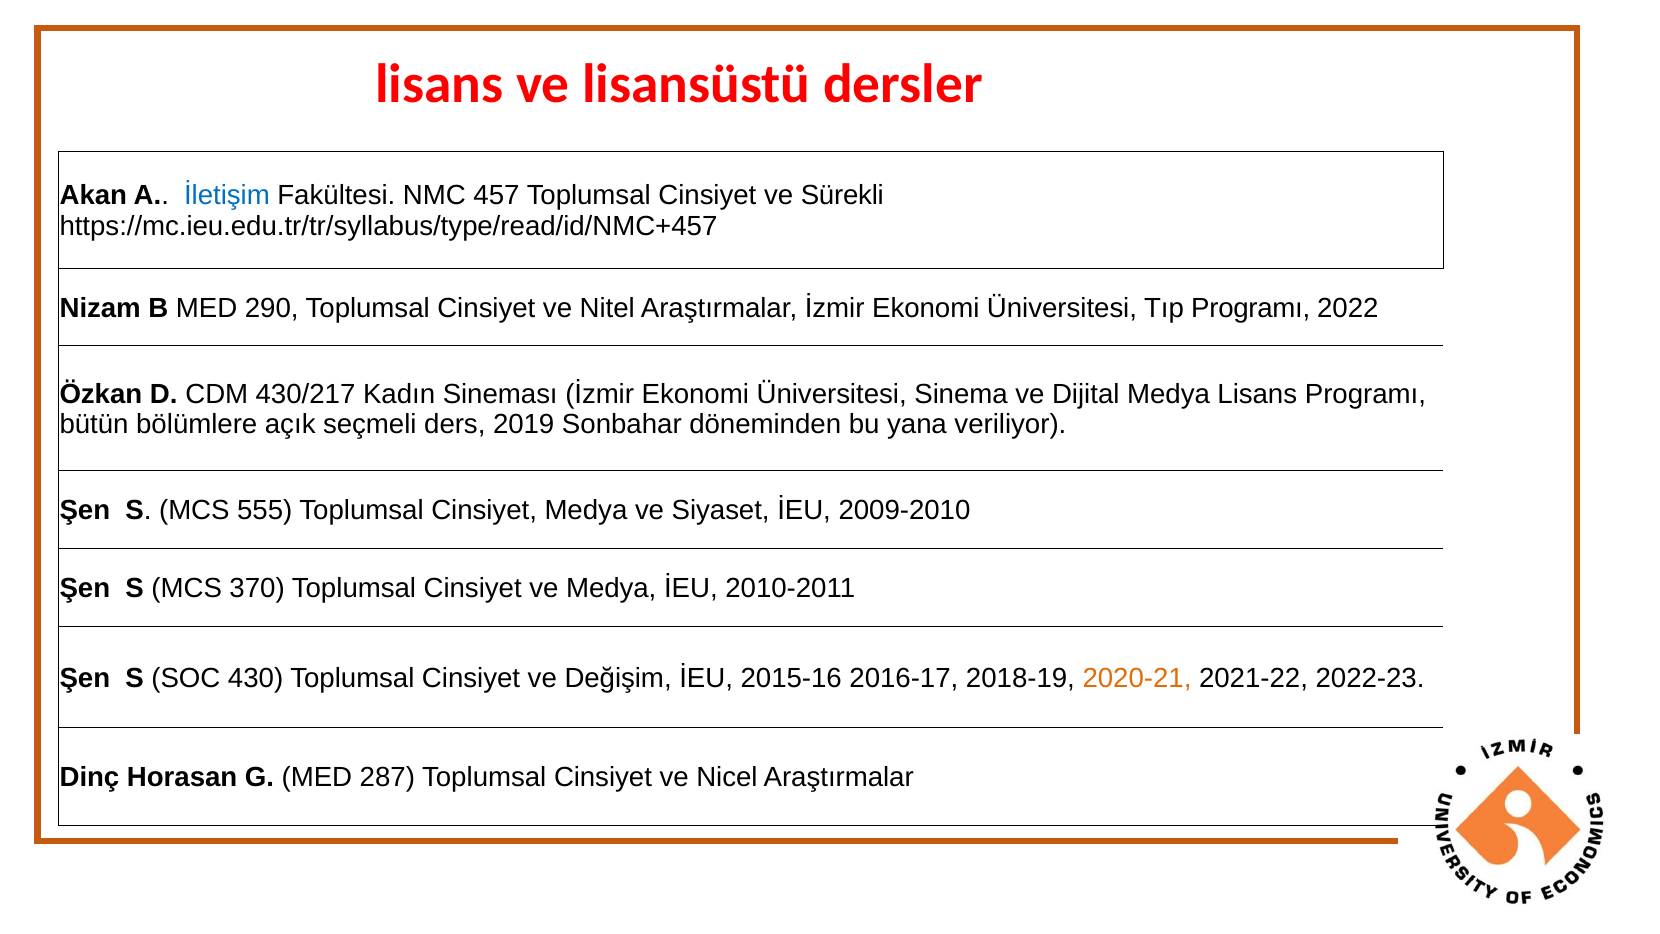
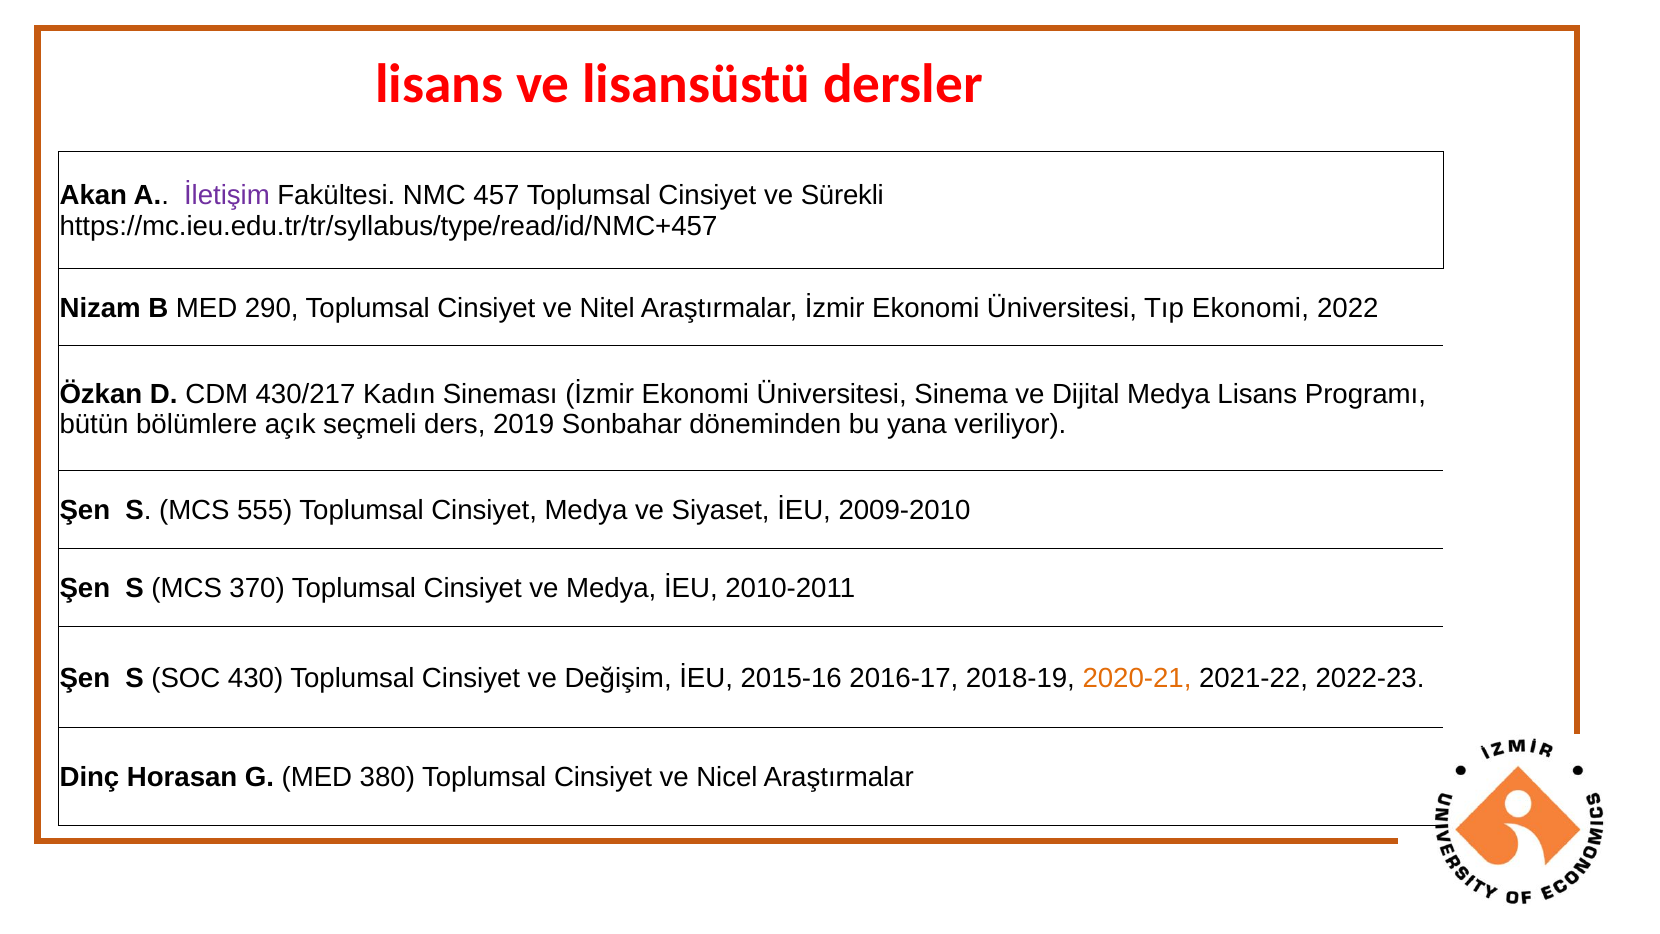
İletişim colour: blue -> purple
Tıp Programı: Programı -> Ekonomi
287: 287 -> 380
